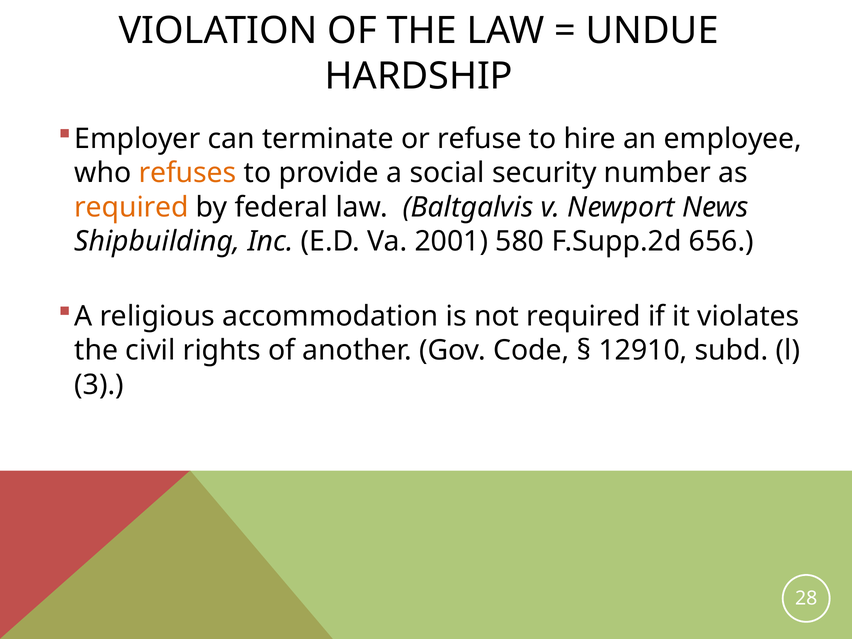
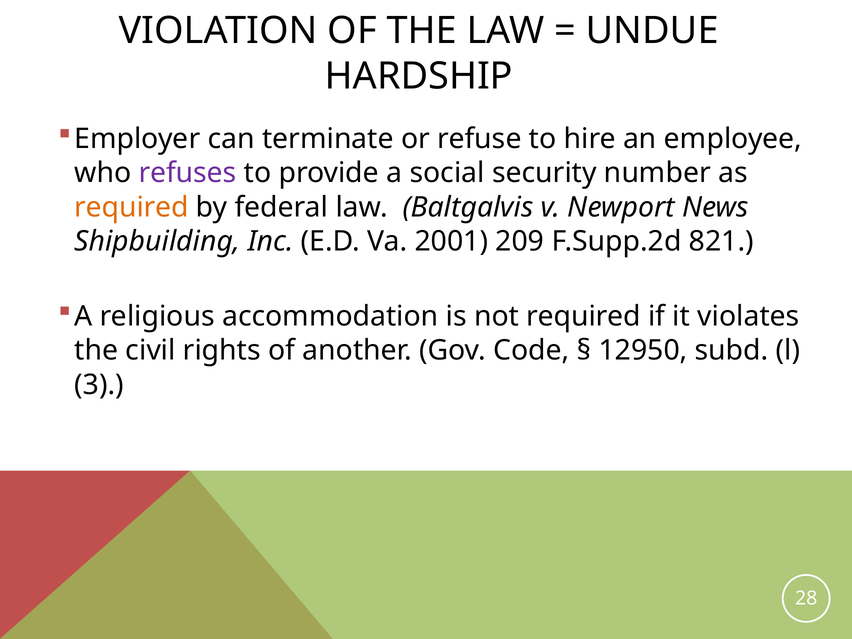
refuses colour: orange -> purple
580: 580 -> 209
656: 656 -> 821
12910: 12910 -> 12950
